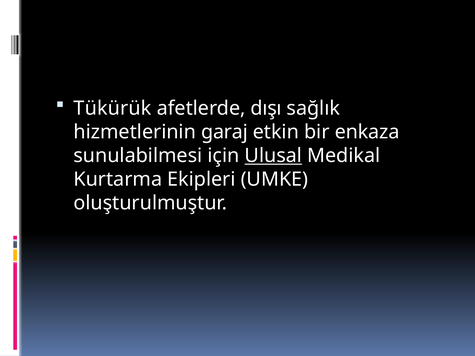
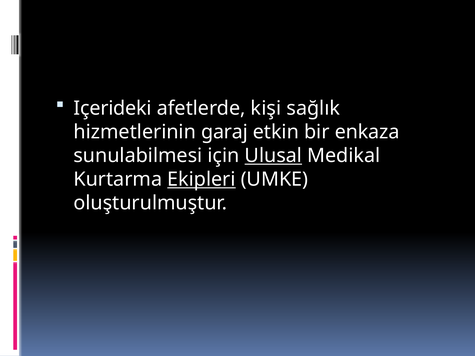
Tükürük: Tükürük -> Içerideki
dışı: dışı -> kişi
Ekipleri underline: none -> present
